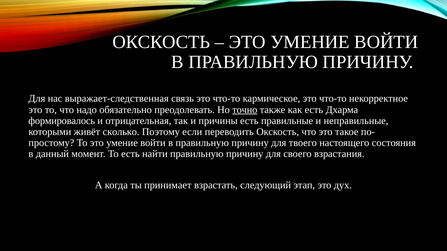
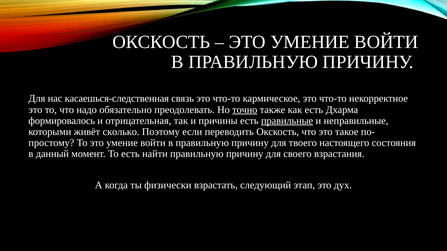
выражает-следственная: выражает-следственная -> касаешься-следственная
правильные underline: none -> present
принимает: принимает -> физически
